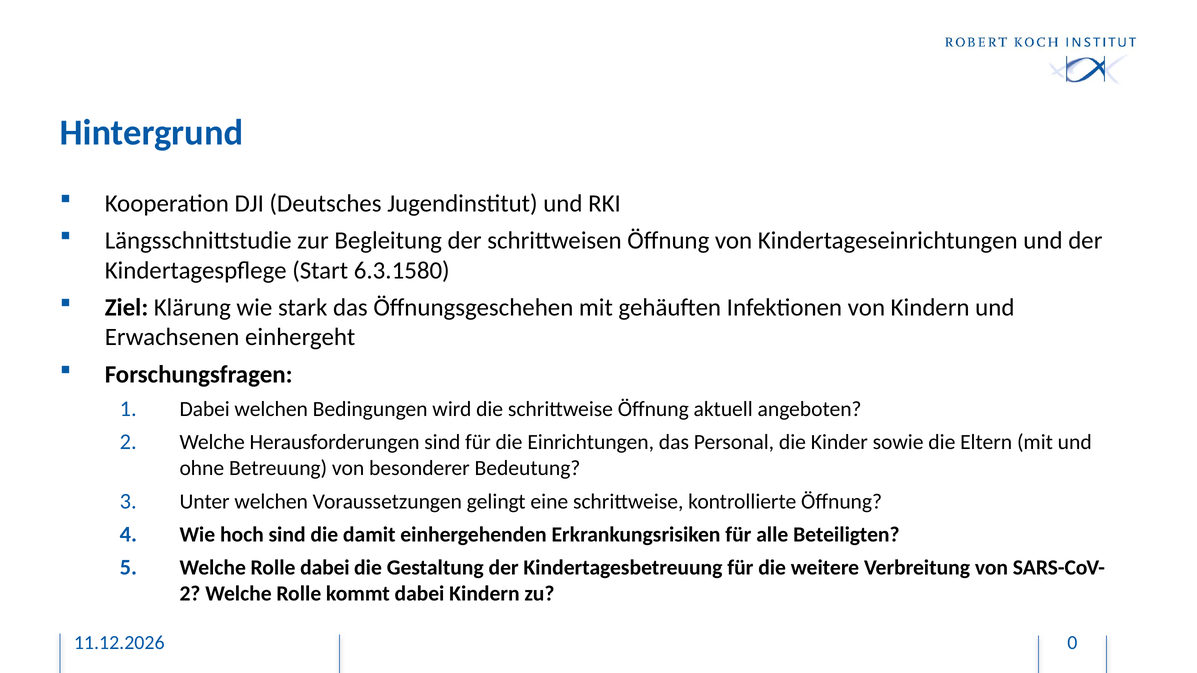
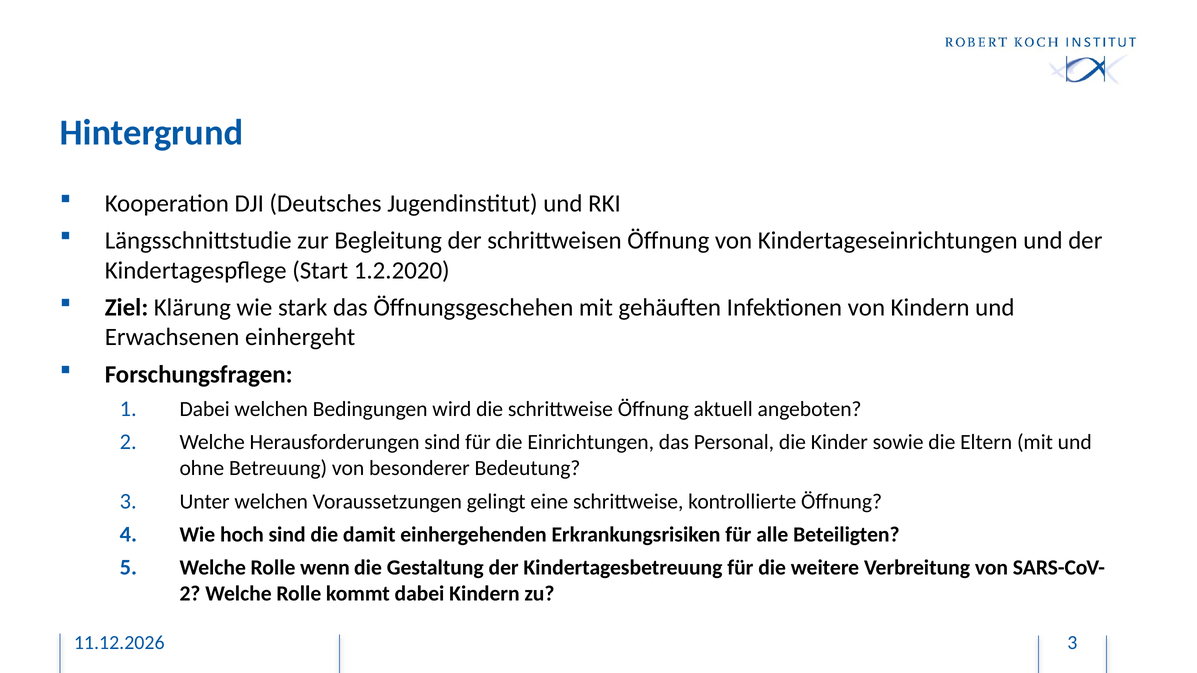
6.3.1580: 6.3.1580 -> 1.2.2020
Rolle dabei: dabei -> wenn
0 at (1072, 643): 0 -> 3
